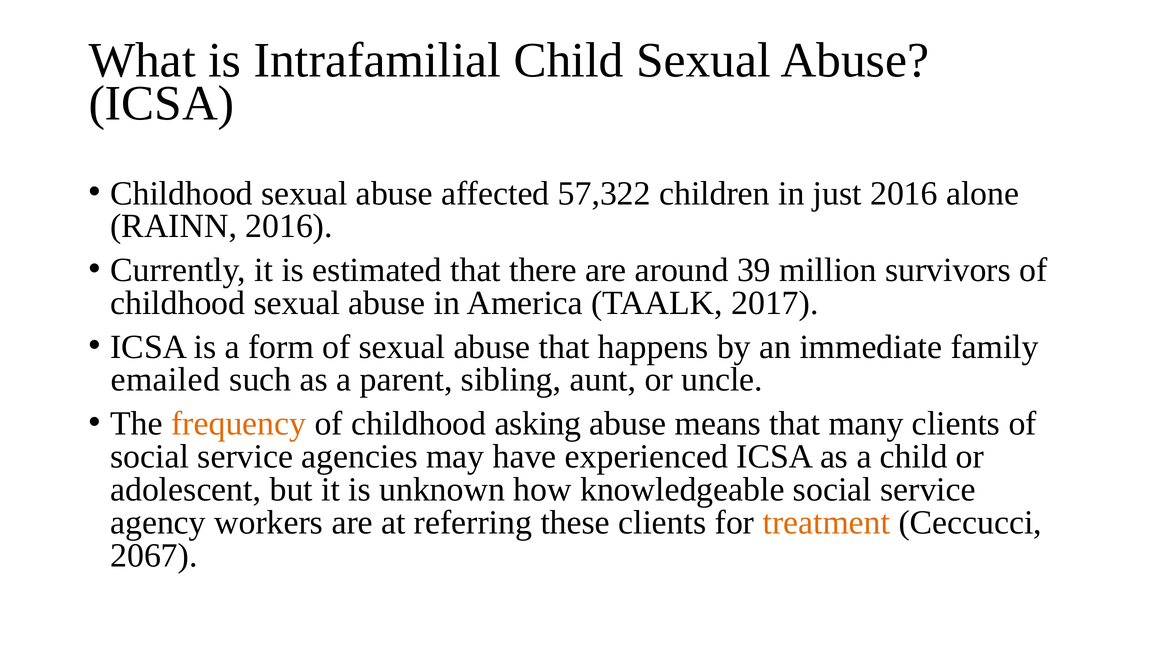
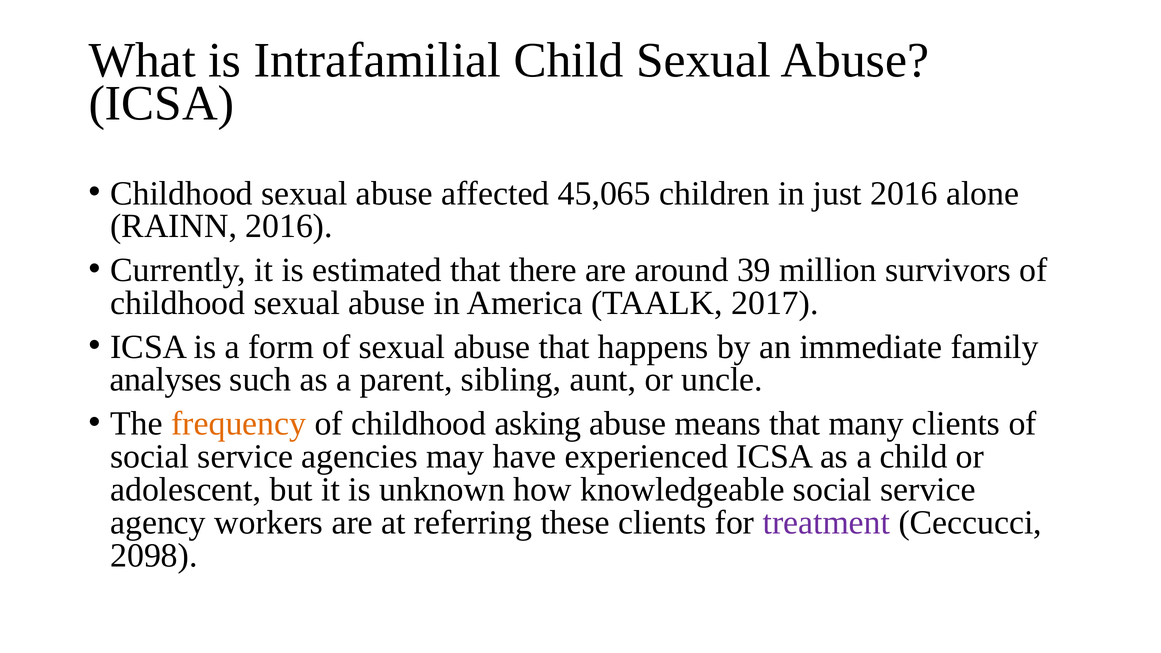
57,322: 57,322 -> 45,065
emailed: emailed -> analyses
treatment colour: orange -> purple
2067: 2067 -> 2098
